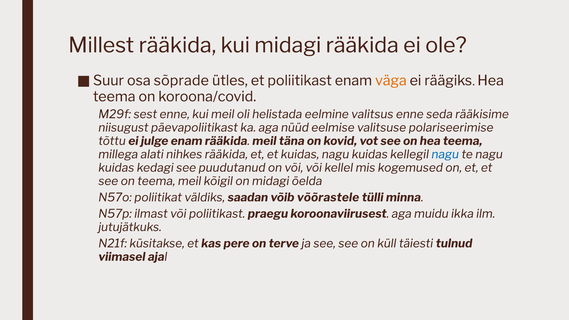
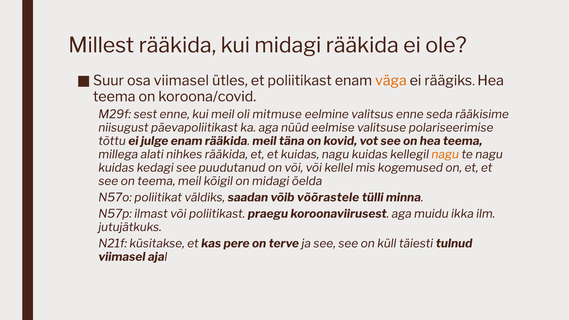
osa sõprade: sõprade -> viimasel
helistada: helistada -> mitmuse
nagu at (445, 154) colour: blue -> orange
